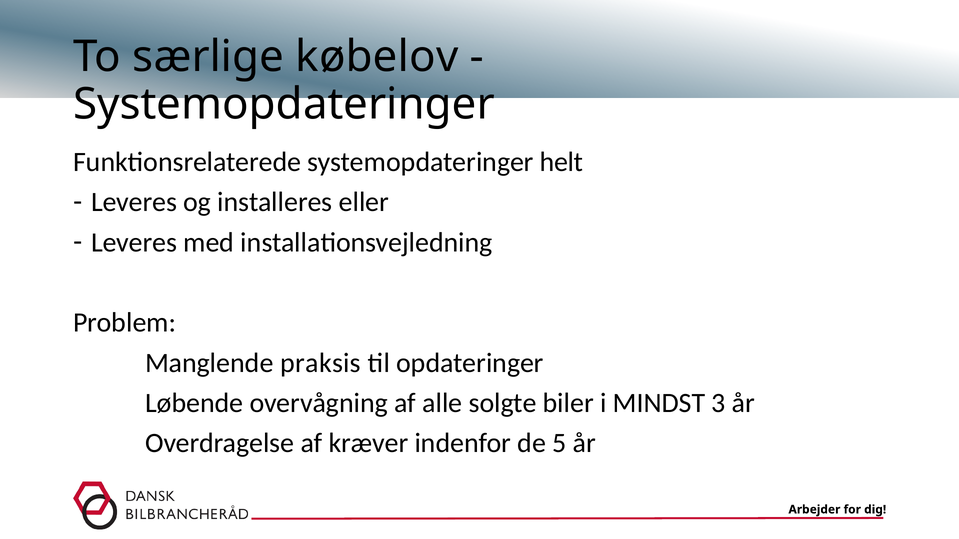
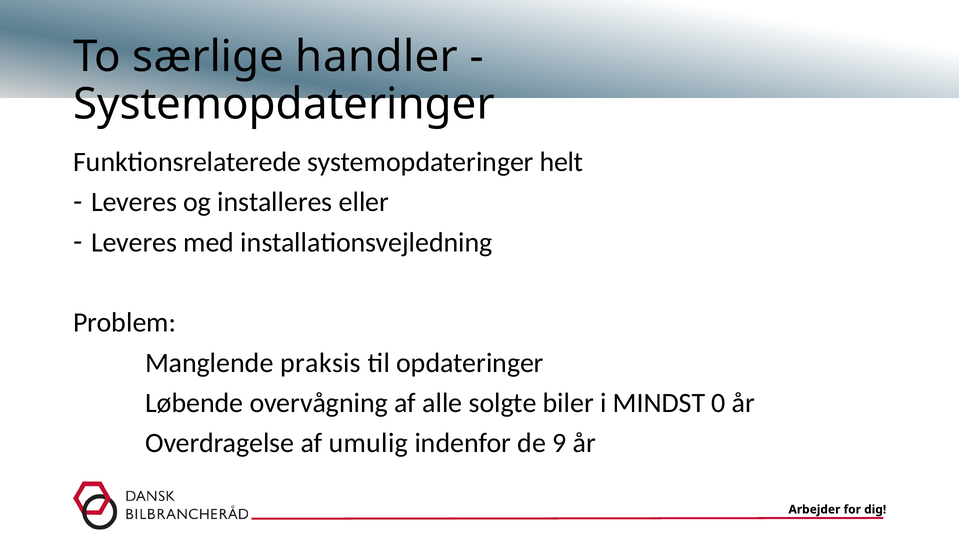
købelov: købelov -> handler
3: 3 -> 0
kræver: kræver -> umulig
5: 5 -> 9
